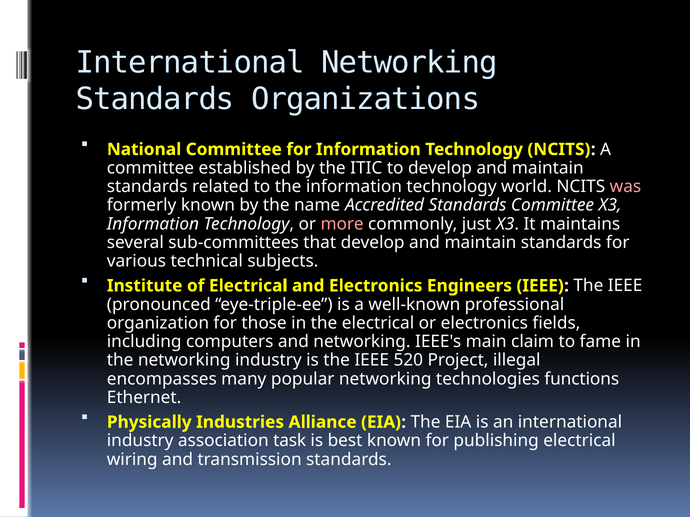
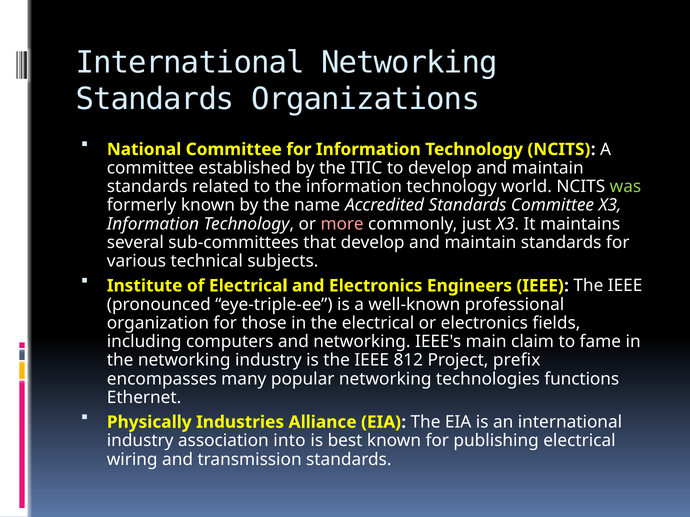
was colour: pink -> light green
520: 520 -> 812
illegal: illegal -> prefix
task: task -> into
